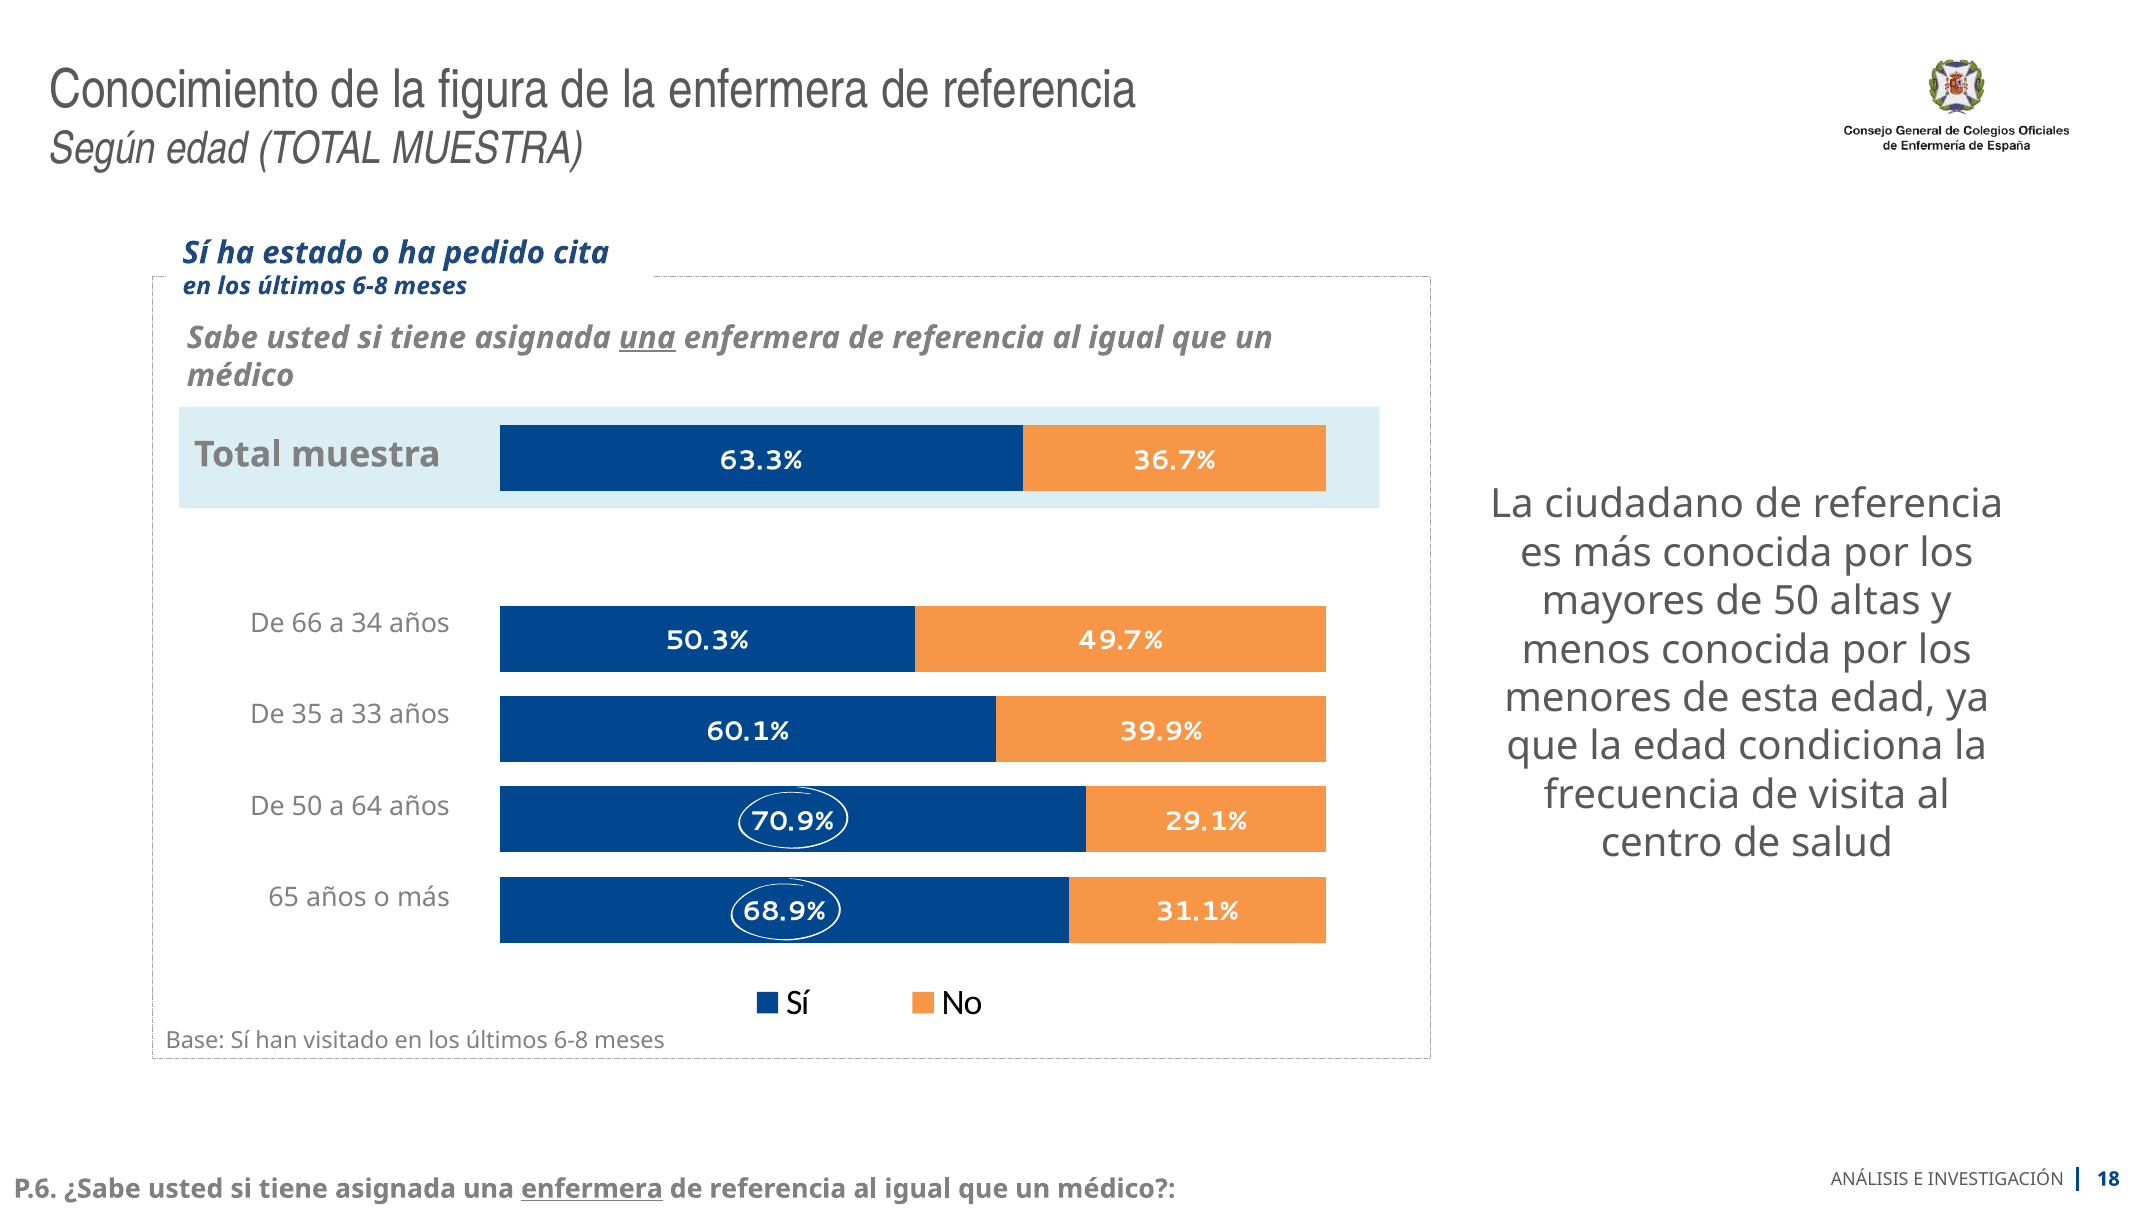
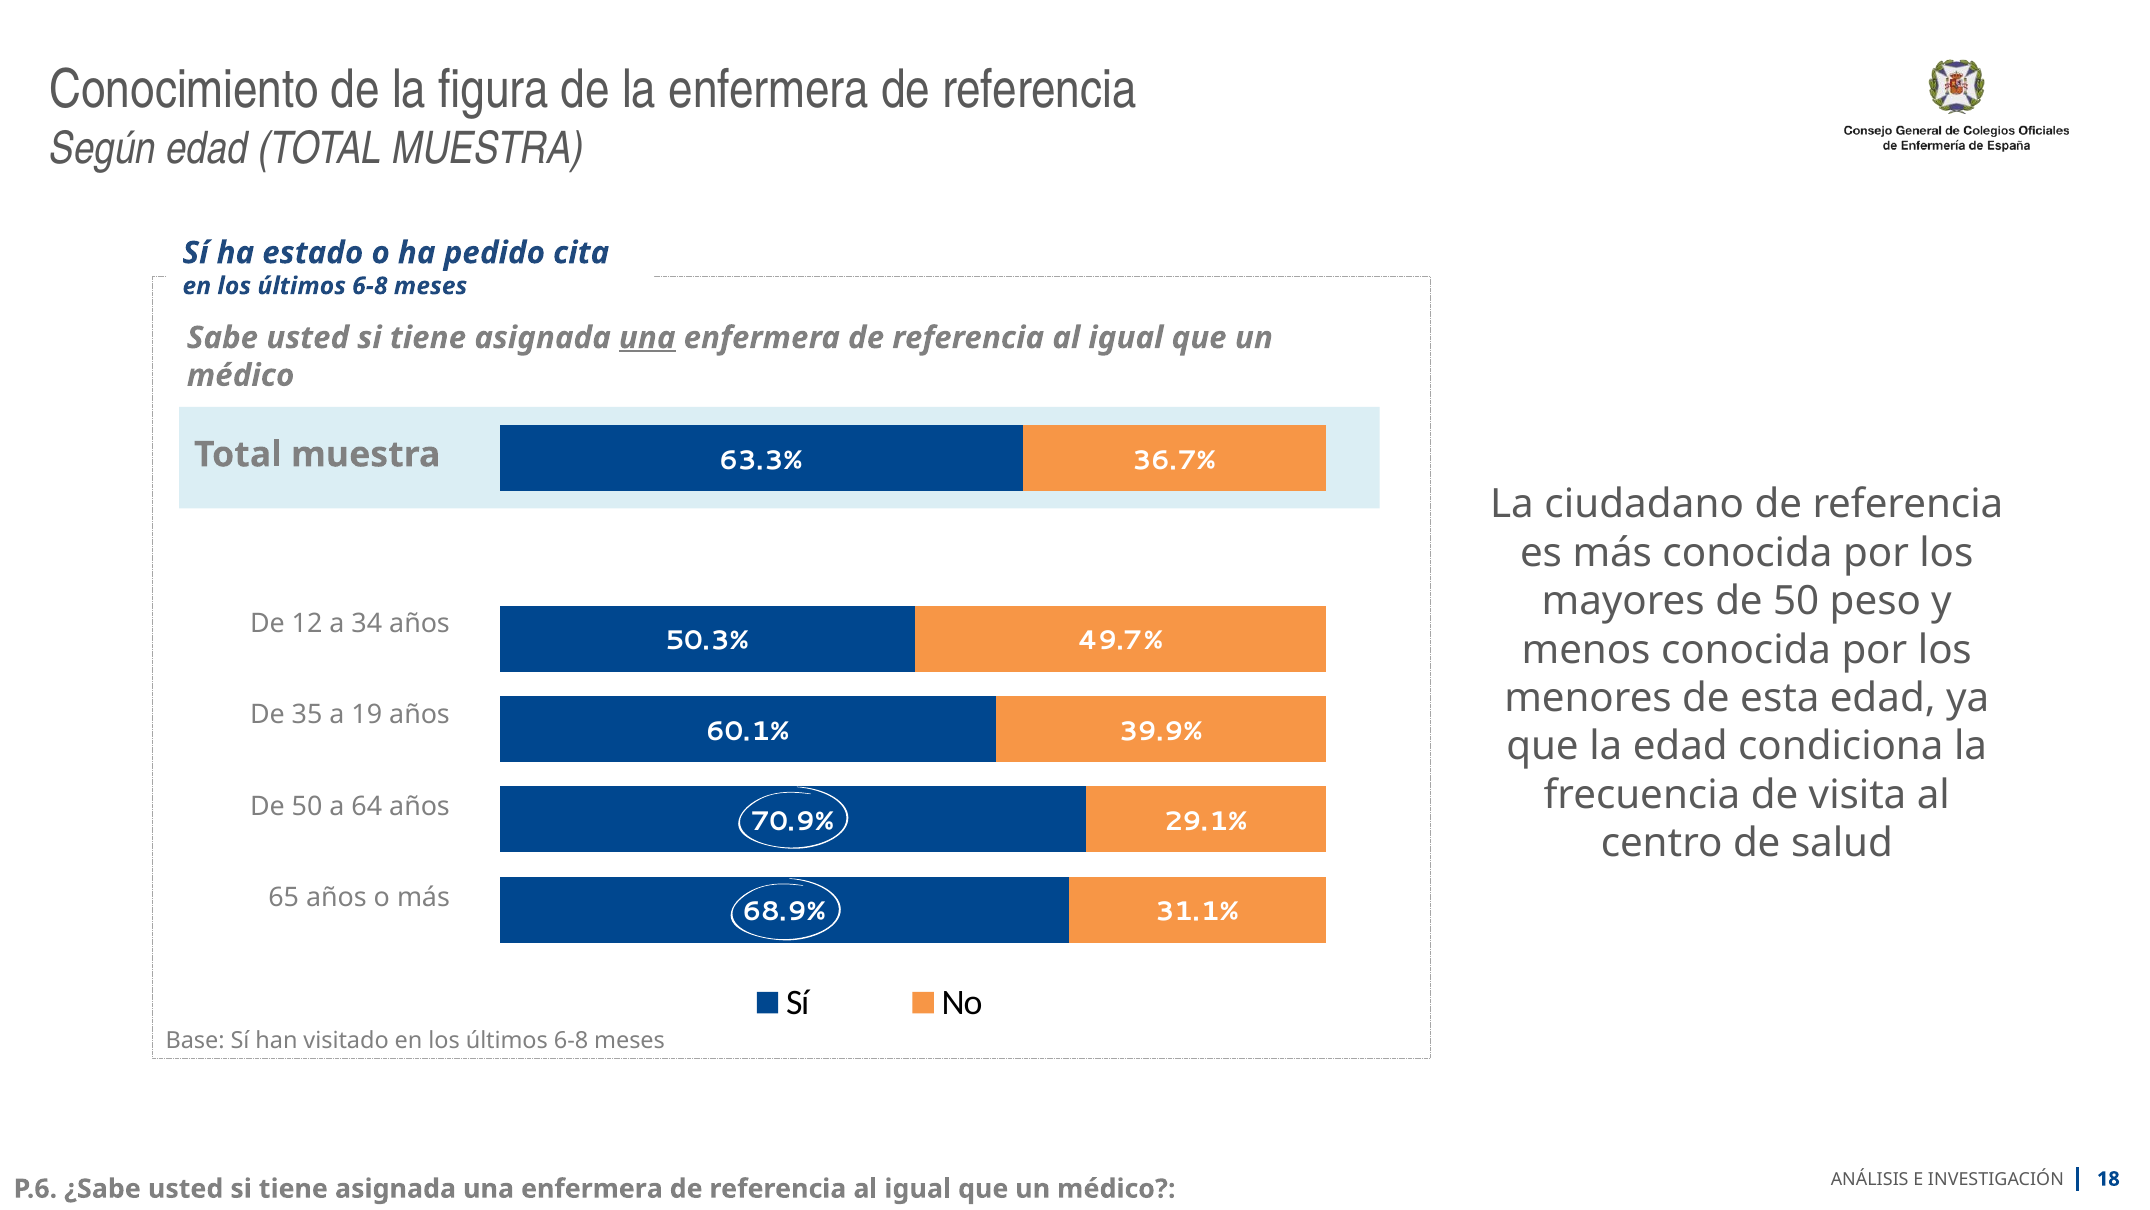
altas: altas -> peso
66: 66 -> 12
33: 33 -> 19
enfermera at (592, 1189) underline: present -> none
